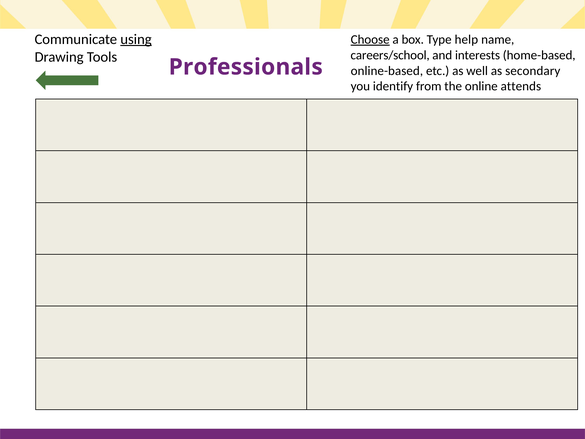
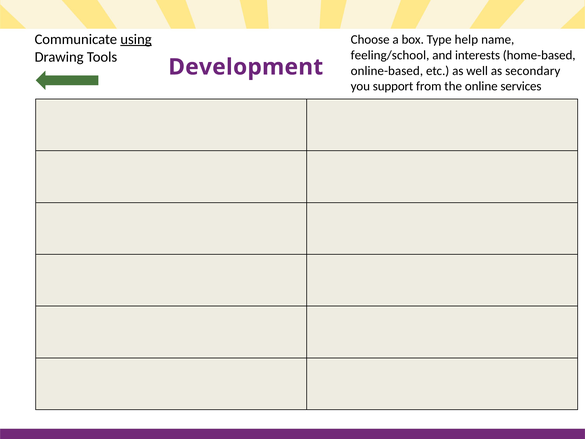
Choose underline: present -> none
careers/school: careers/school -> feeling/school
Professionals: Professionals -> Development
identify: identify -> support
attends: attends -> services
